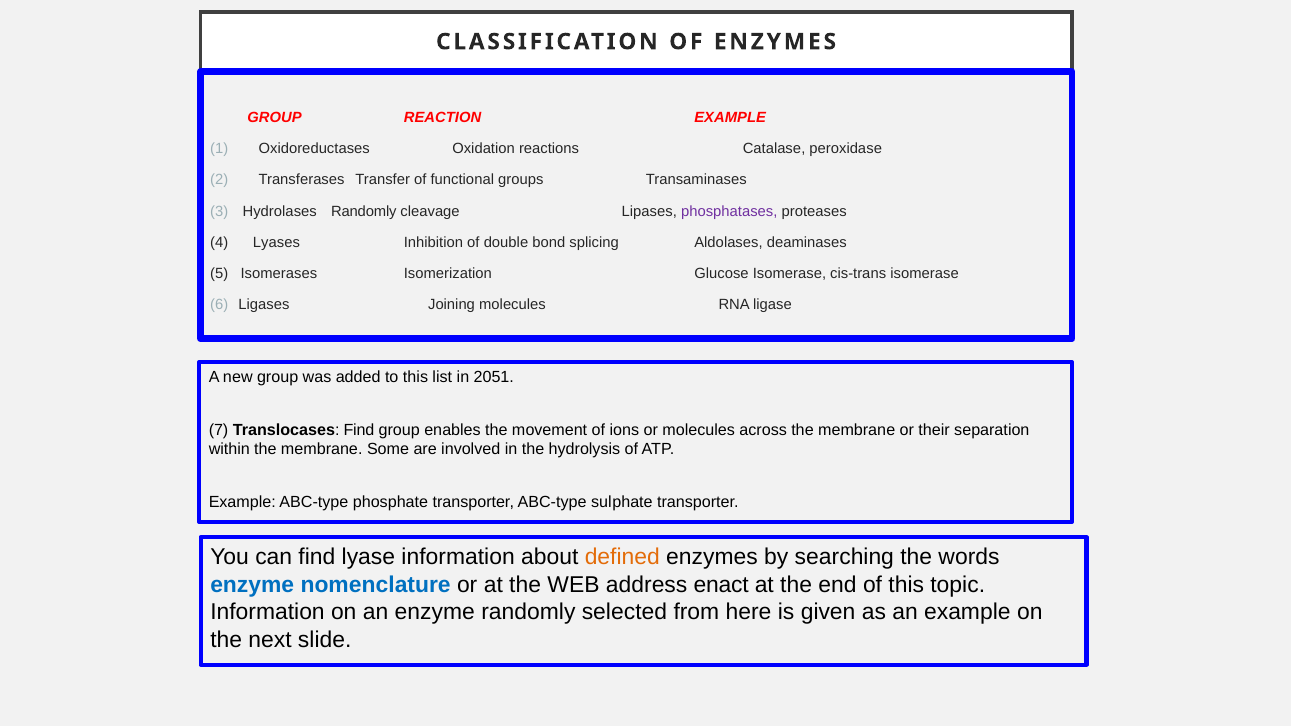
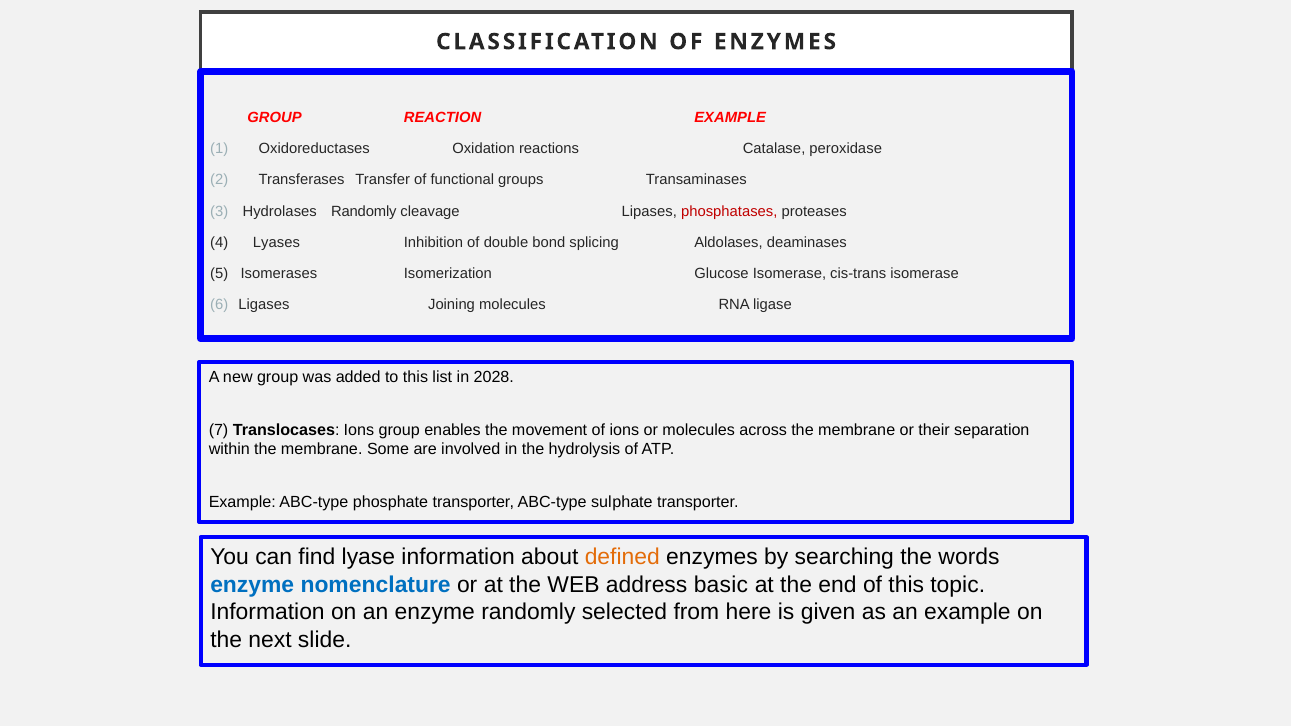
phosphatases colour: purple -> red
2051: 2051 -> 2028
Translocases Find: Find -> Ions
enact: enact -> basic
